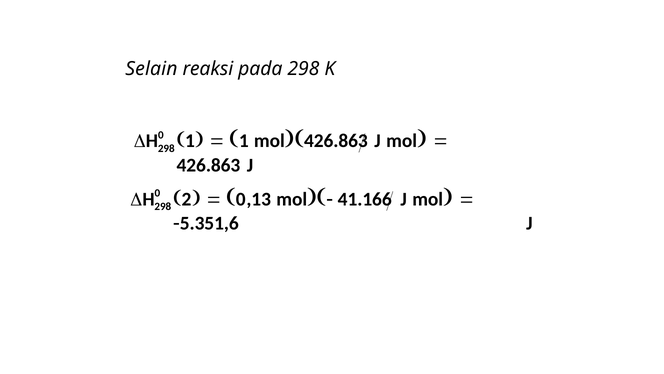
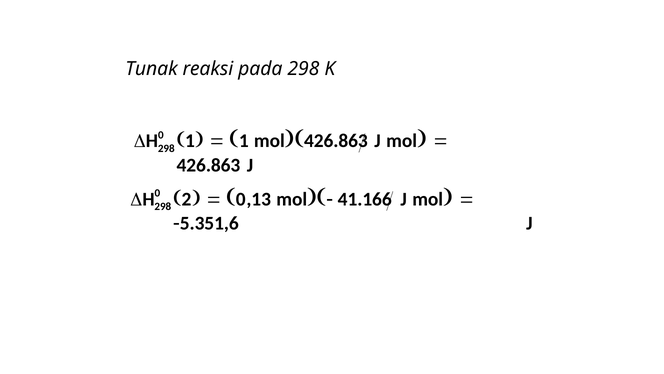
Selain: Selain -> Tunak
